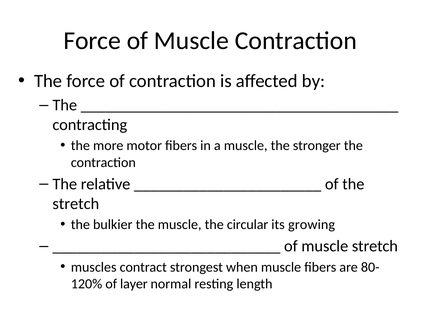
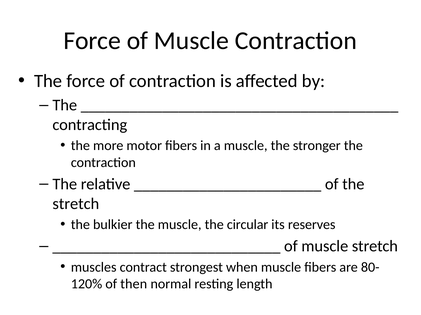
growing: growing -> reserves
layer: layer -> then
